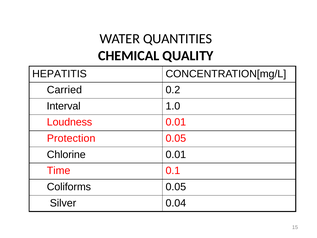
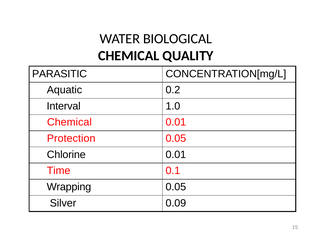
QUANTITIES: QUANTITIES -> BIOLOGICAL
HEPATITIS: HEPATITIS -> PARASITIC
Carried: Carried -> Aquatic
Loudness at (70, 122): Loudness -> Chemical
Coliforms: Coliforms -> Wrapping
0.04: 0.04 -> 0.09
